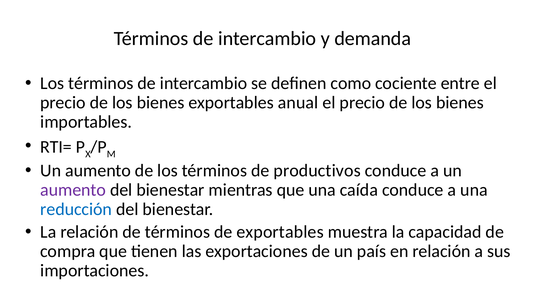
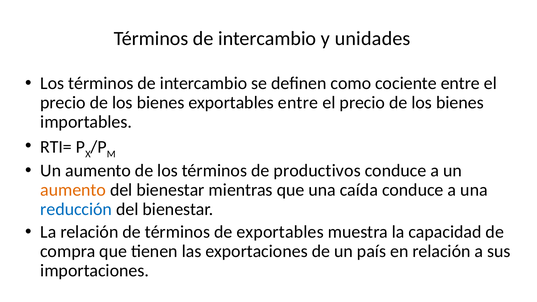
demanda: demanda -> unidades
exportables anual: anual -> entre
aumento at (73, 190) colour: purple -> orange
